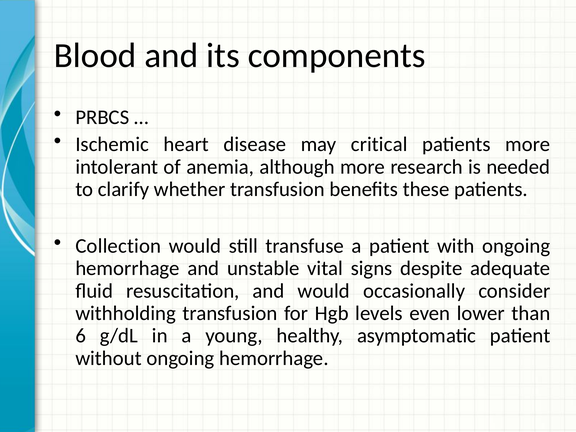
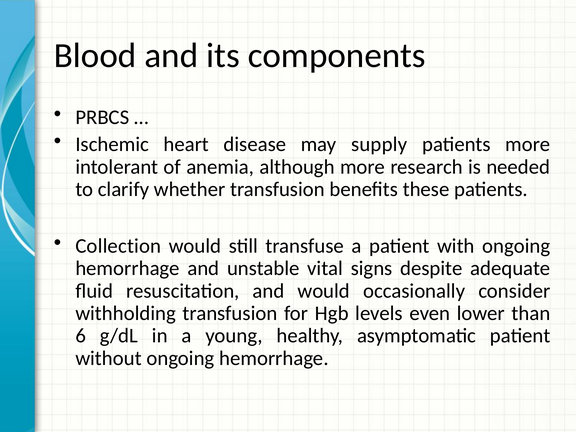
critical: critical -> supply
